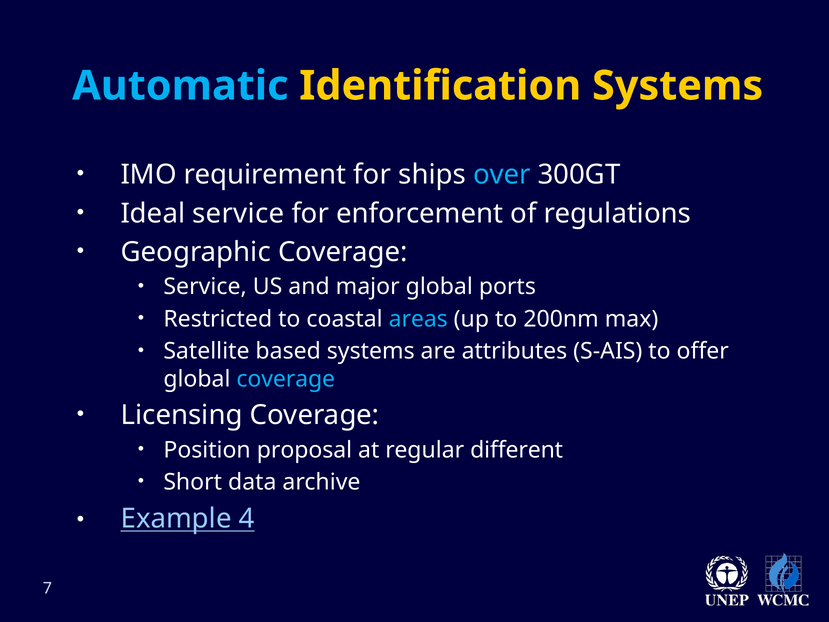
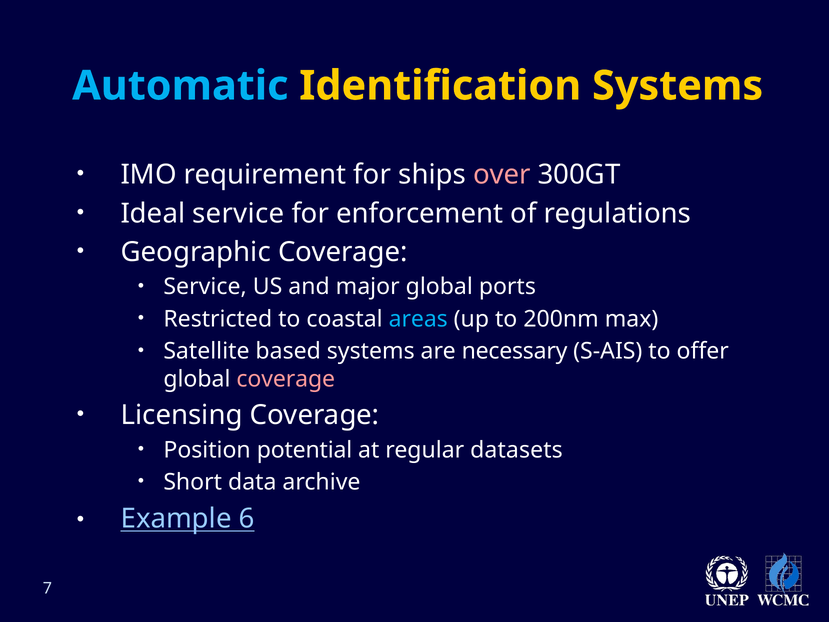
over colour: light blue -> pink
attributes: attributes -> necessary
coverage at (286, 379) colour: light blue -> pink
proposal: proposal -> potential
different: different -> datasets
4: 4 -> 6
